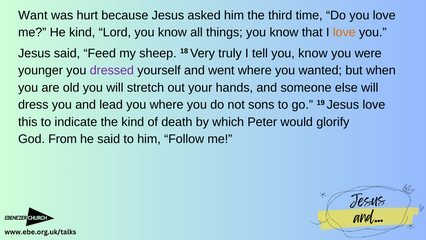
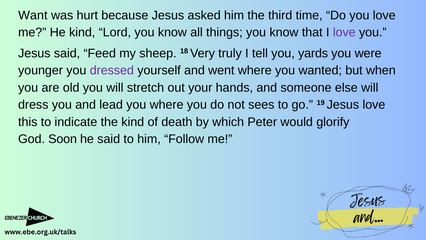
love at (344, 32) colour: orange -> purple
tell you know: know -> yards
sons: sons -> sees
From: From -> Soon
